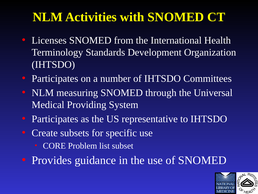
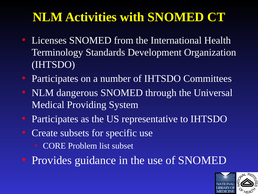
measuring: measuring -> dangerous
